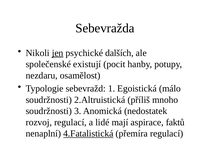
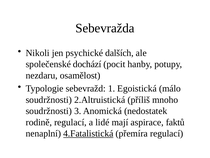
jen underline: present -> none
existují: existují -> dochází
rozvoj: rozvoj -> rodině
